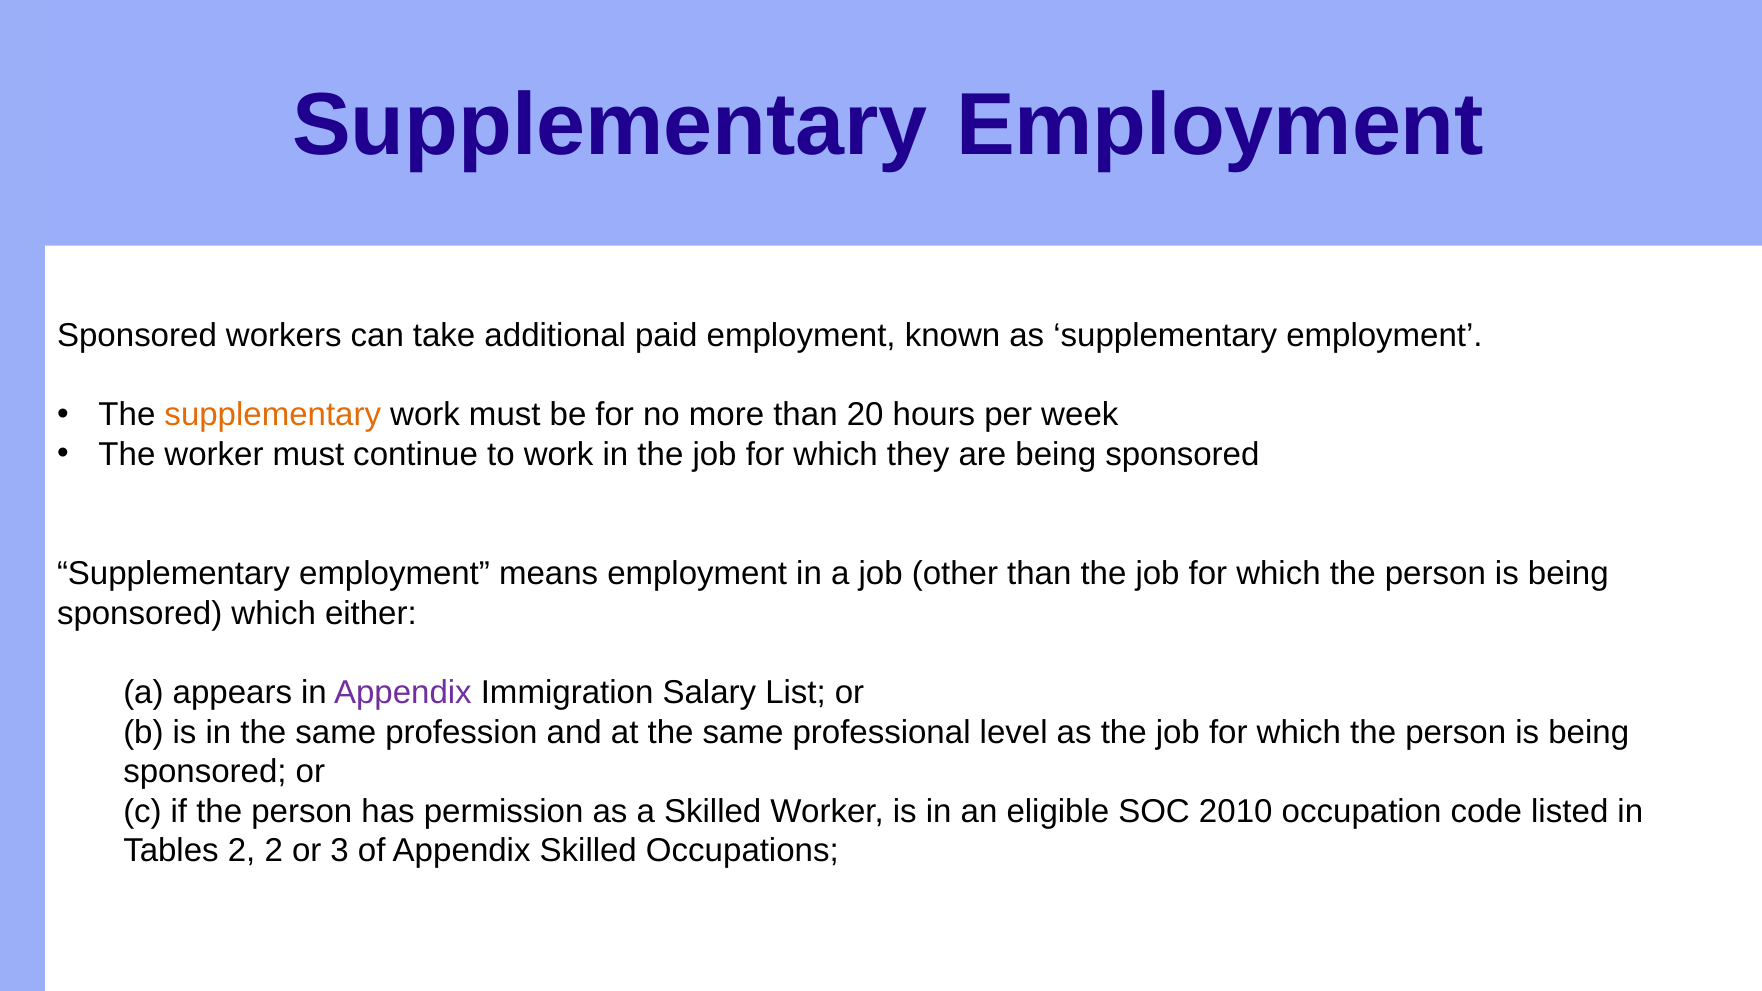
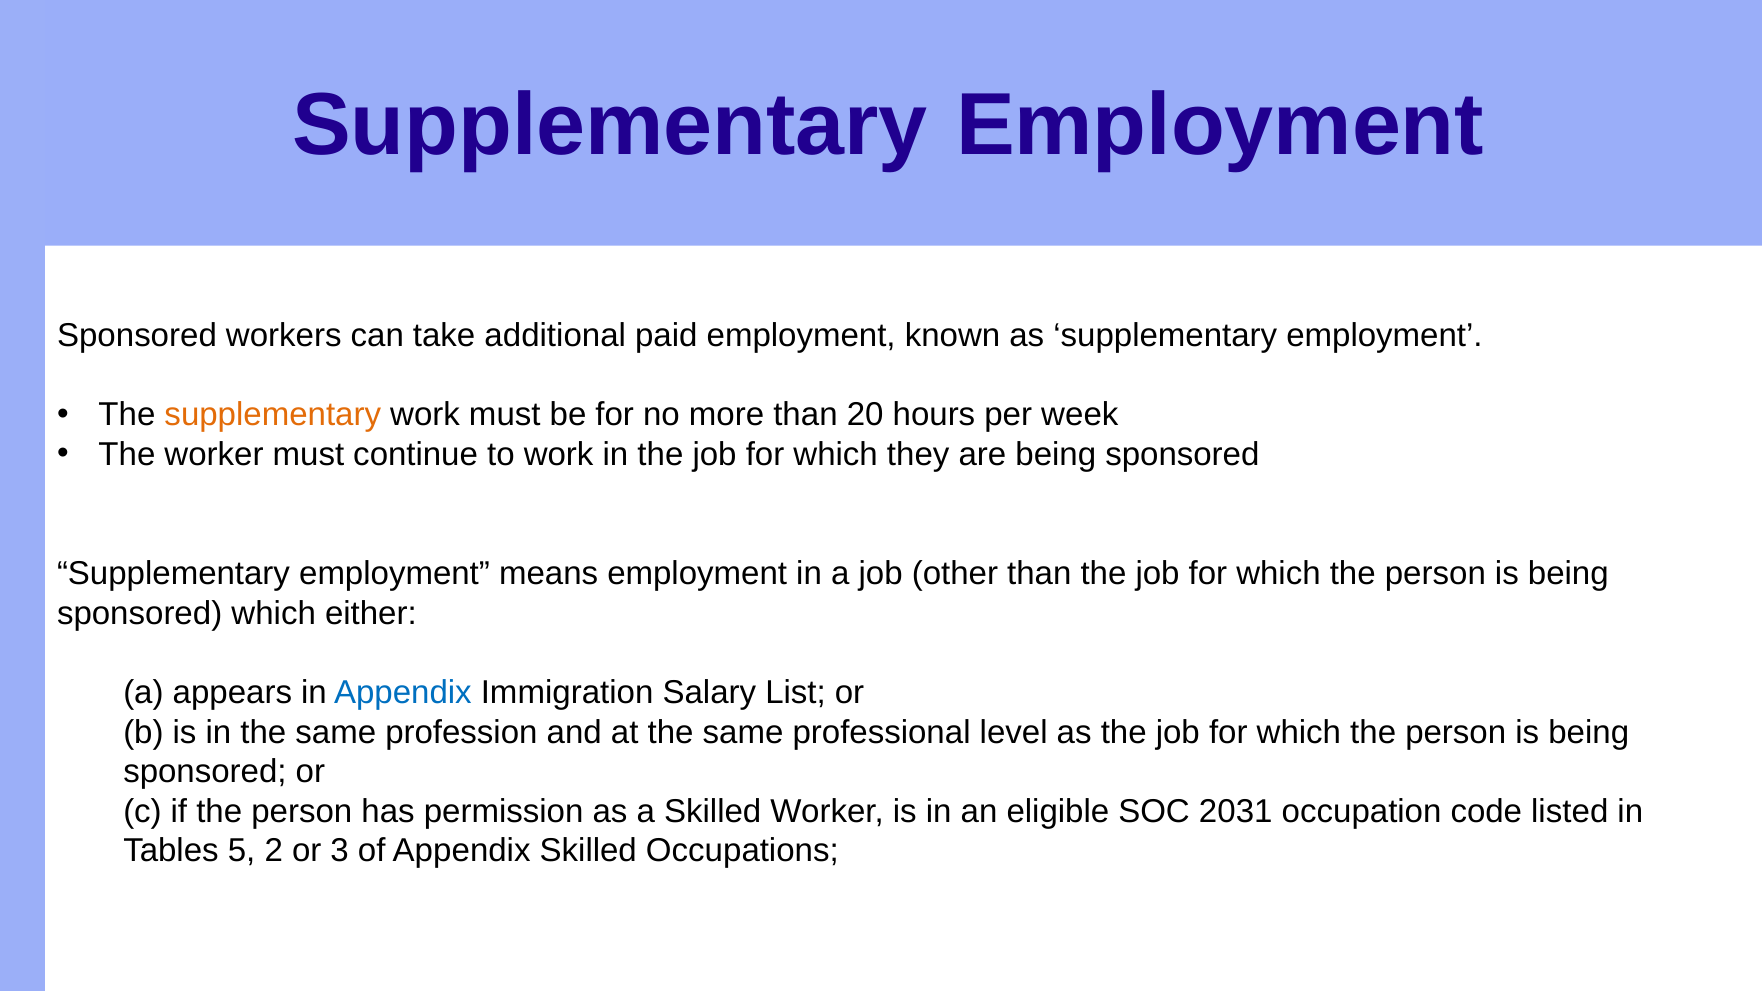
Appendix at (403, 693) colour: purple -> blue
2010: 2010 -> 2031
Tables 2: 2 -> 5
